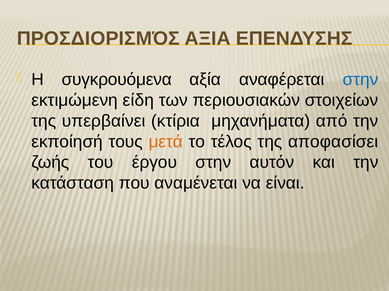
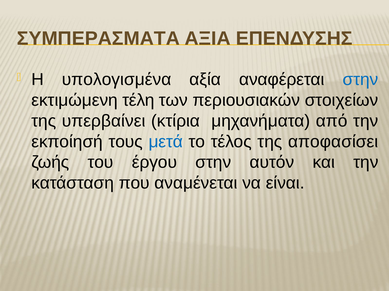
ΠΡΟΣΔΙΟΡΙΣΜΌΣ: ΠΡΟΣΔΙΟΡΙΣΜΌΣ -> ΣΥΜΠΕΡΑΣΜΑΤΑ
συγκρουόμενα: συγκρουόμενα -> υπολογισμένα
είδη: είδη -> τέλη
μετά colour: orange -> blue
